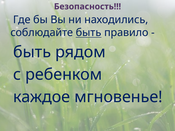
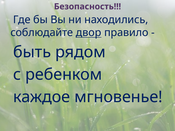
соблюдайте быть: быть -> двор
